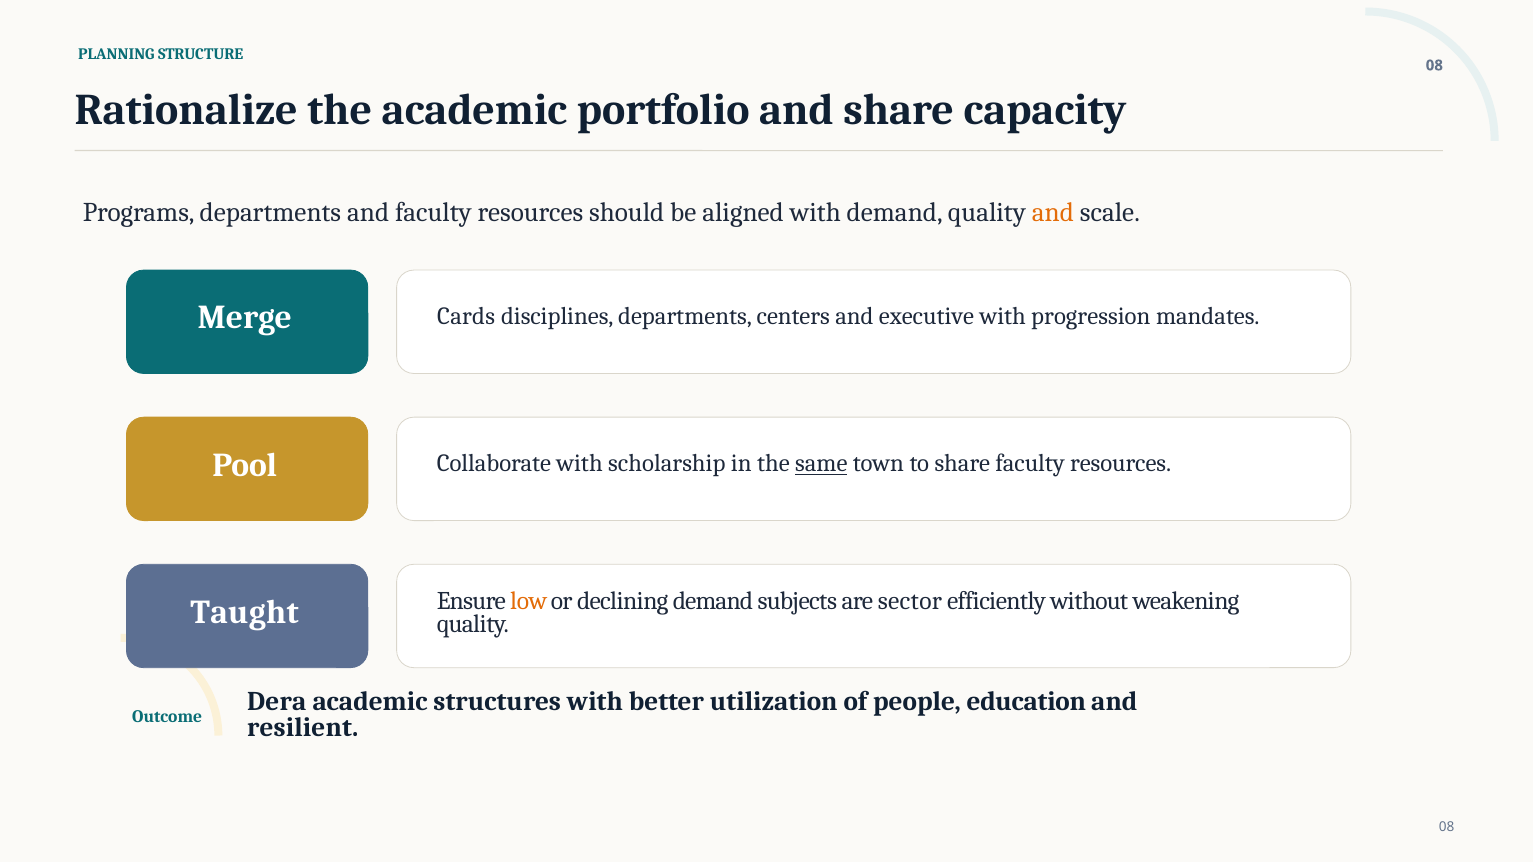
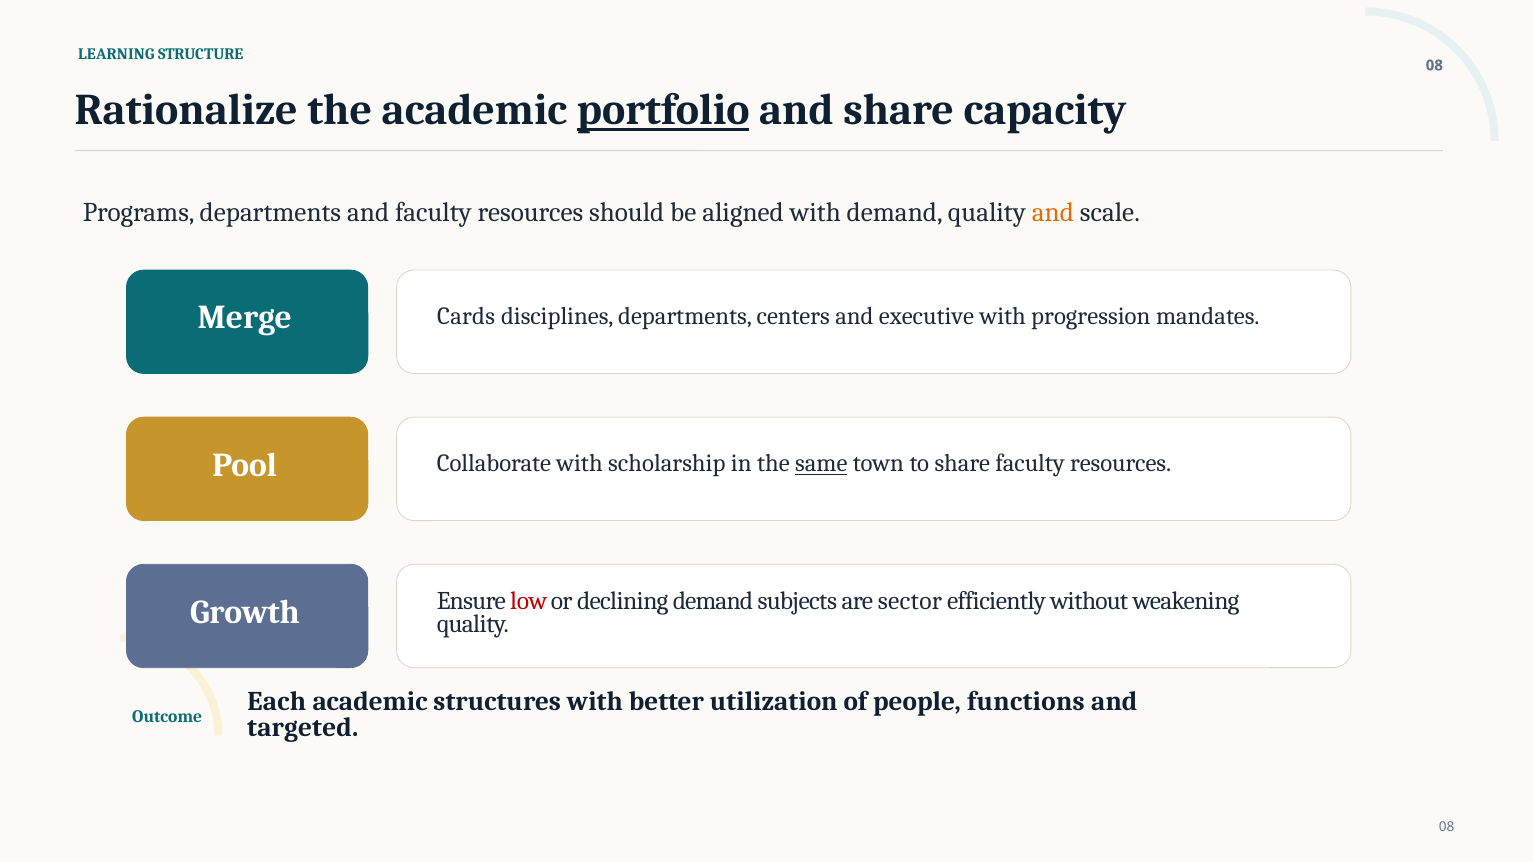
PLANNING: PLANNING -> LEARNING
portfolio underline: none -> present
Taught: Taught -> Growth
low colour: orange -> red
Dera: Dera -> Each
education: education -> functions
resilient: resilient -> targeted
